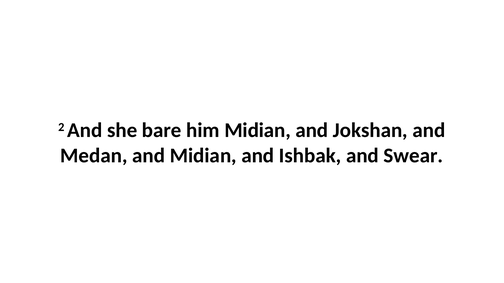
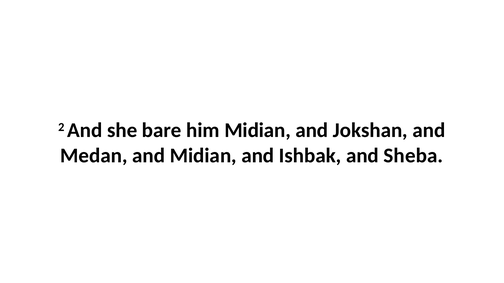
Swear: Swear -> Sheba
